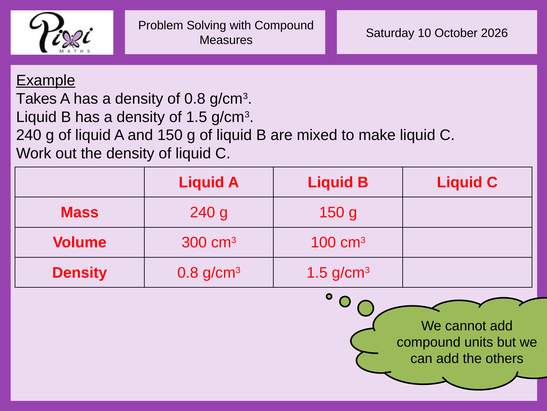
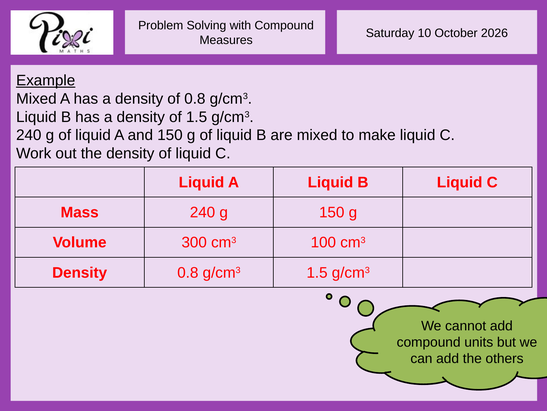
Takes at (36, 99): Takes -> Mixed
